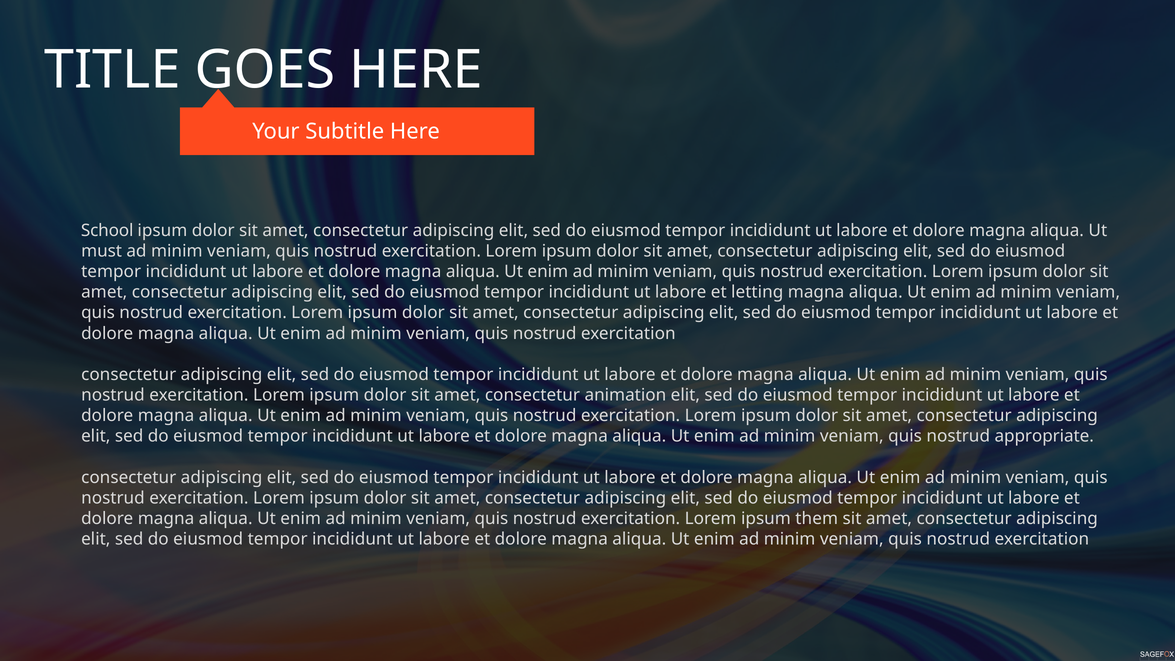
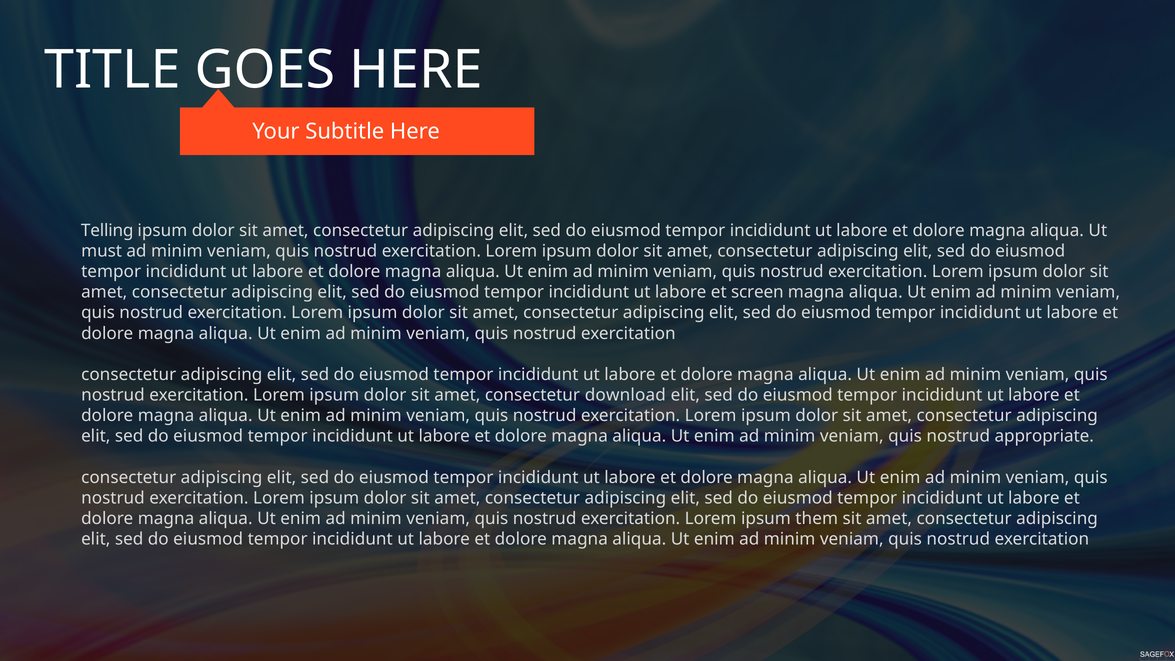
School: School -> Telling
letting: letting -> screen
animation: animation -> download
